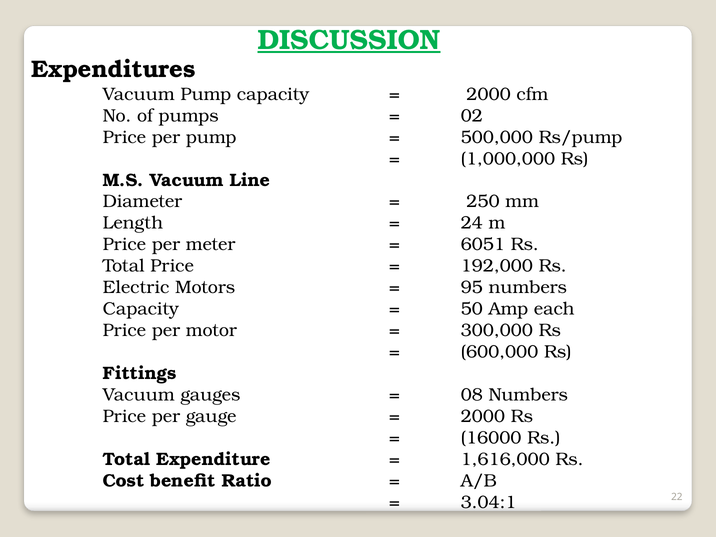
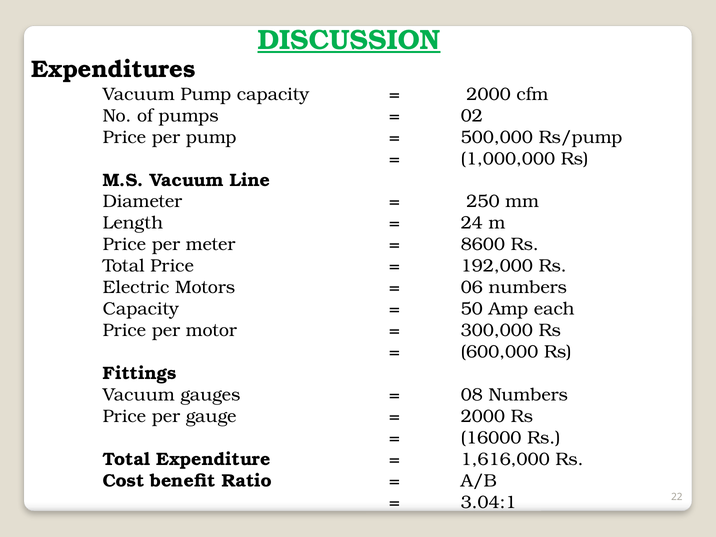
6051: 6051 -> 8600
95: 95 -> 06
